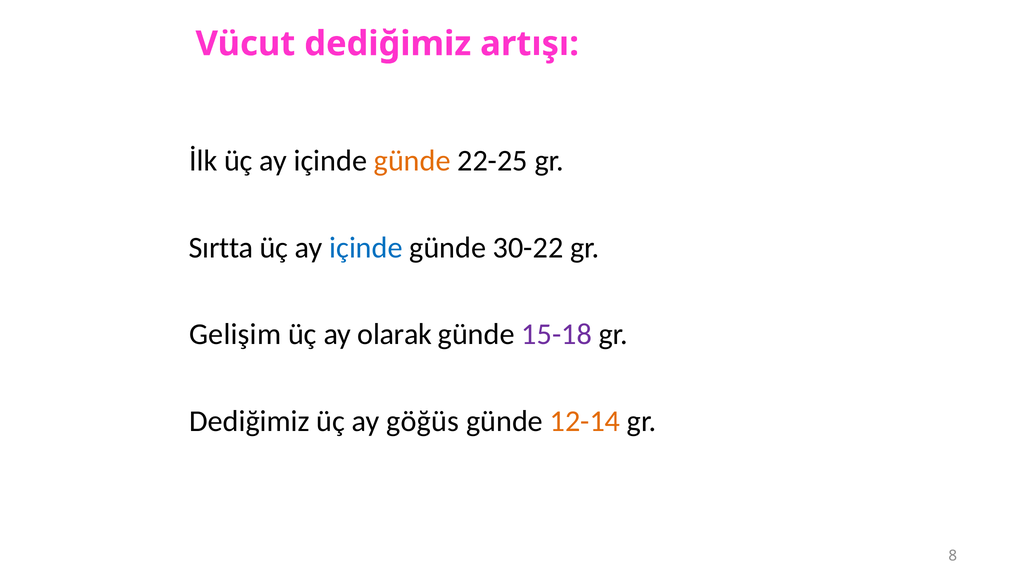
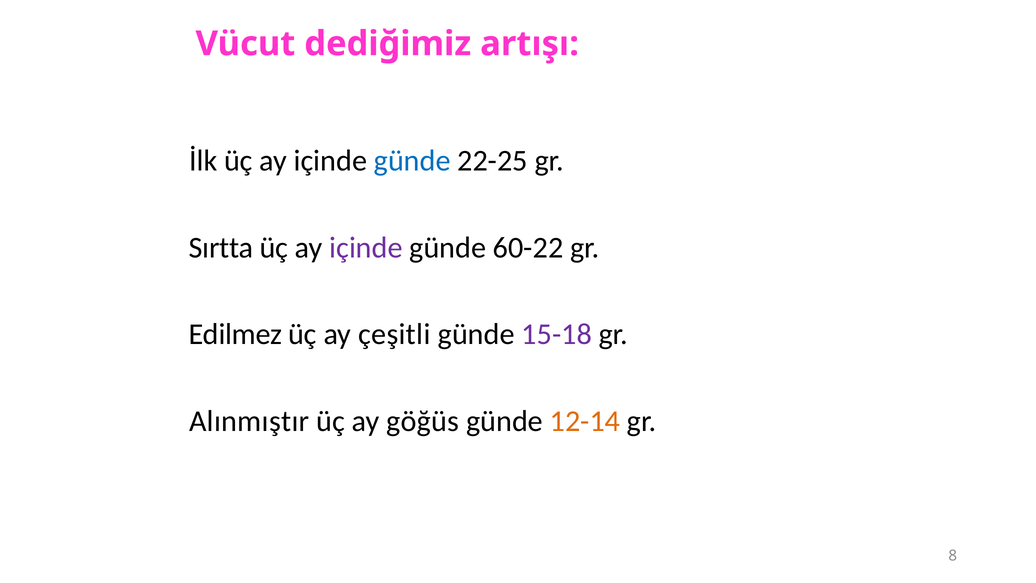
günde at (412, 161) colour: orange -> blue
içinde at (366, 247) colour: blue -> purple
30-22: 30-22 -> 60-22
Gelişim: Gelişim -> Edilmez
olarak: olarak -> çeşitli
Dediğimiz at (249, 421): Dediğimiz -> Alınmıştır
